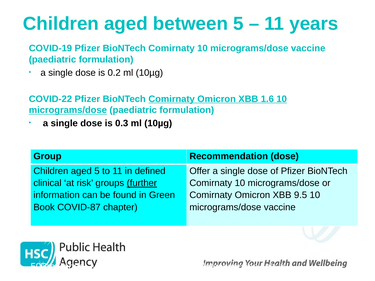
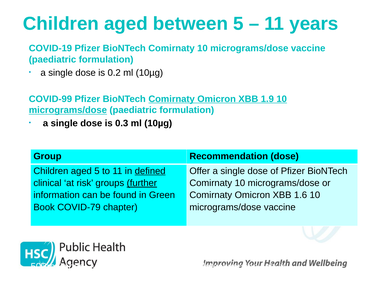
COVID-22: COVID-22 -> COVID-99
1.6: 1.6 -> 1.9
defined underline: none -> present
9.5: 9.5 -> 1.6
COVID-87: COVID-87 -> COVID-79
